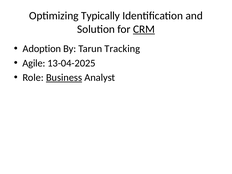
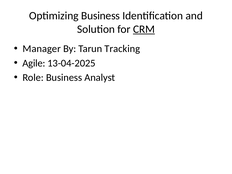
Optimizing Typically: Typically -> Business
Adoption: Adoption -> Manager
Business at (64, 78) underline: present -> none
